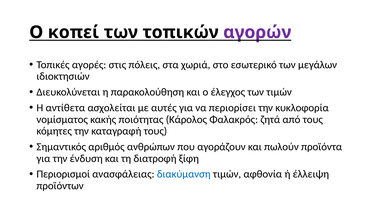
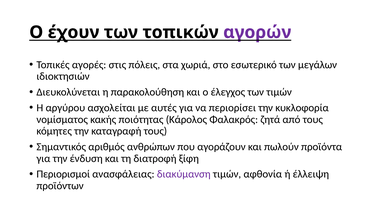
κοπεί: κοπεί -> έχουν
αντίθετα: αντίθετα -> αργύρου
διακύμανση colour: blue -> purple
